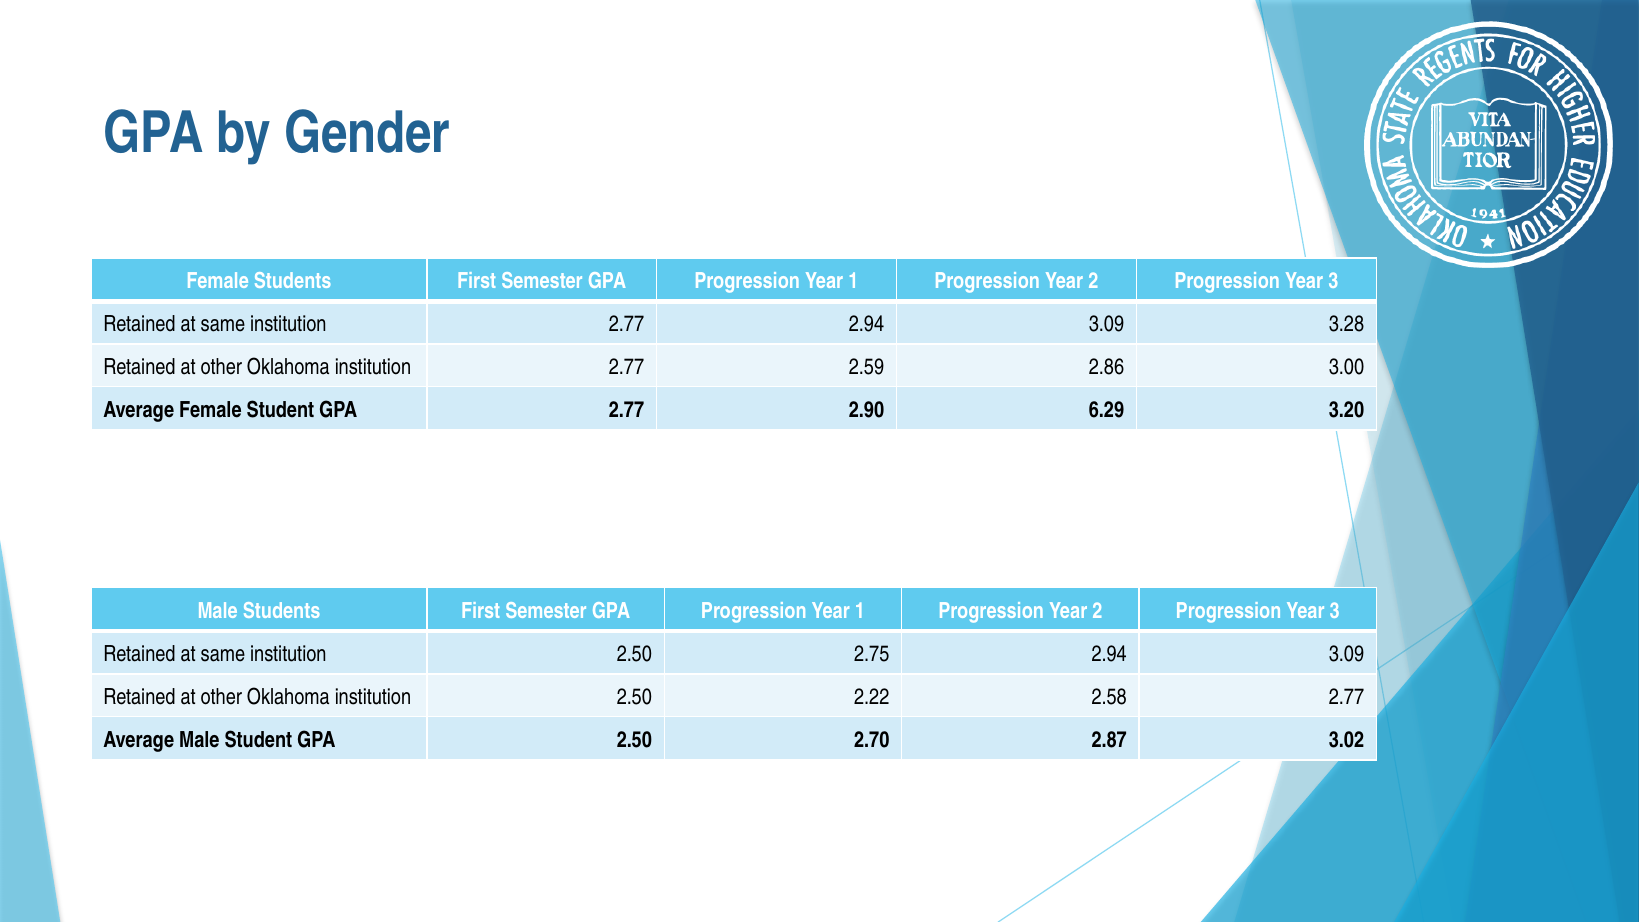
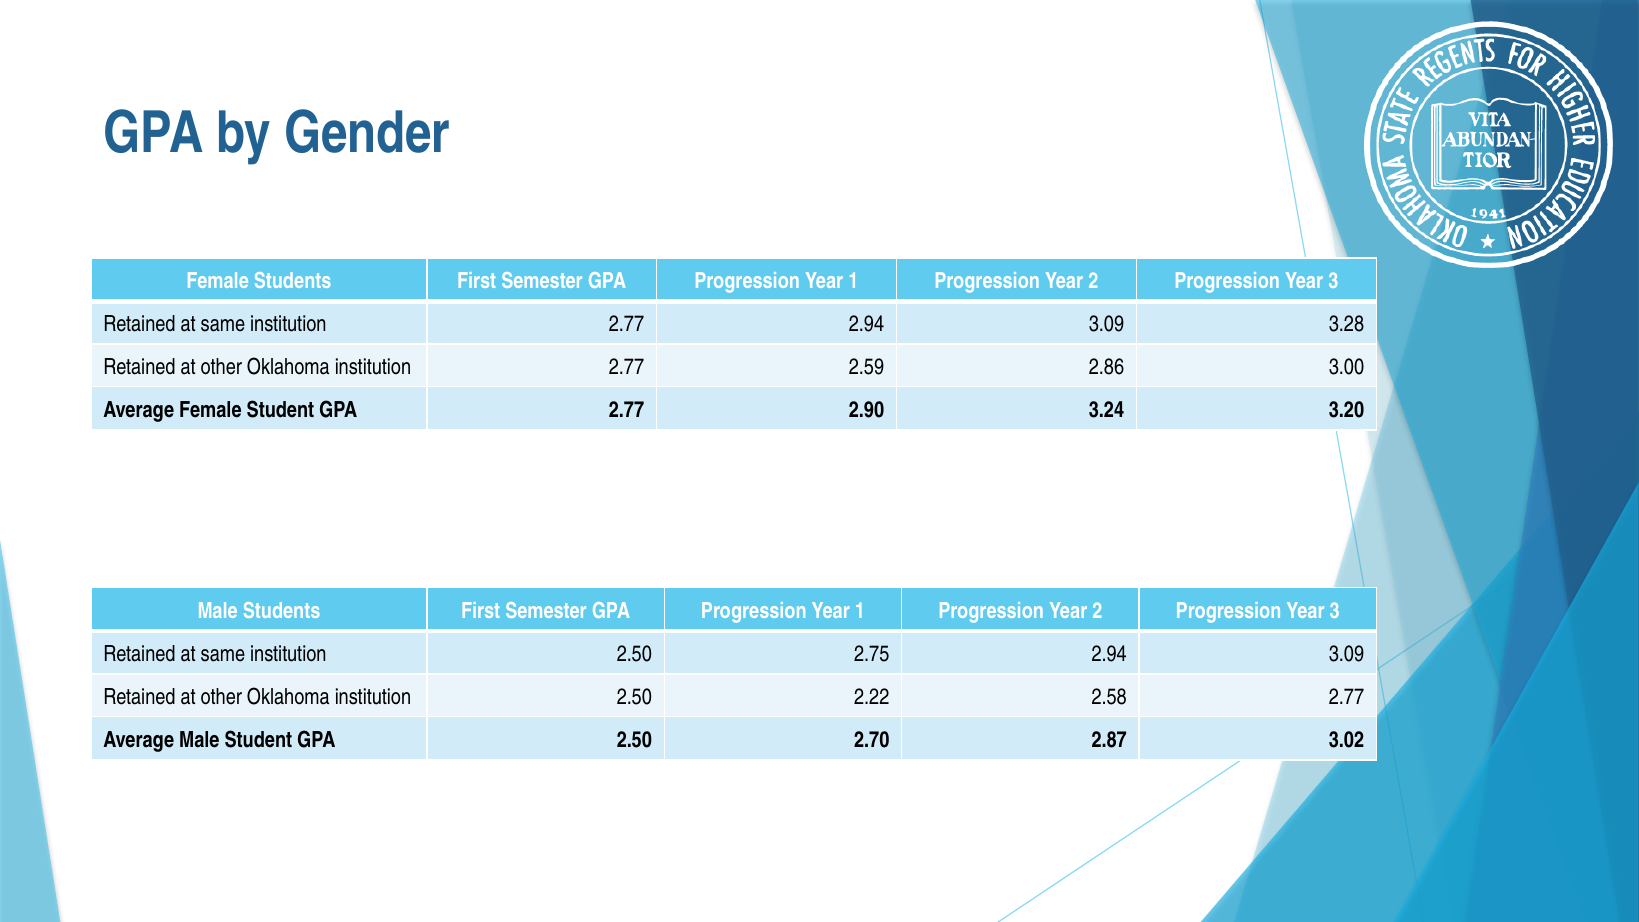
6.29: 6.29 -> 3.24
